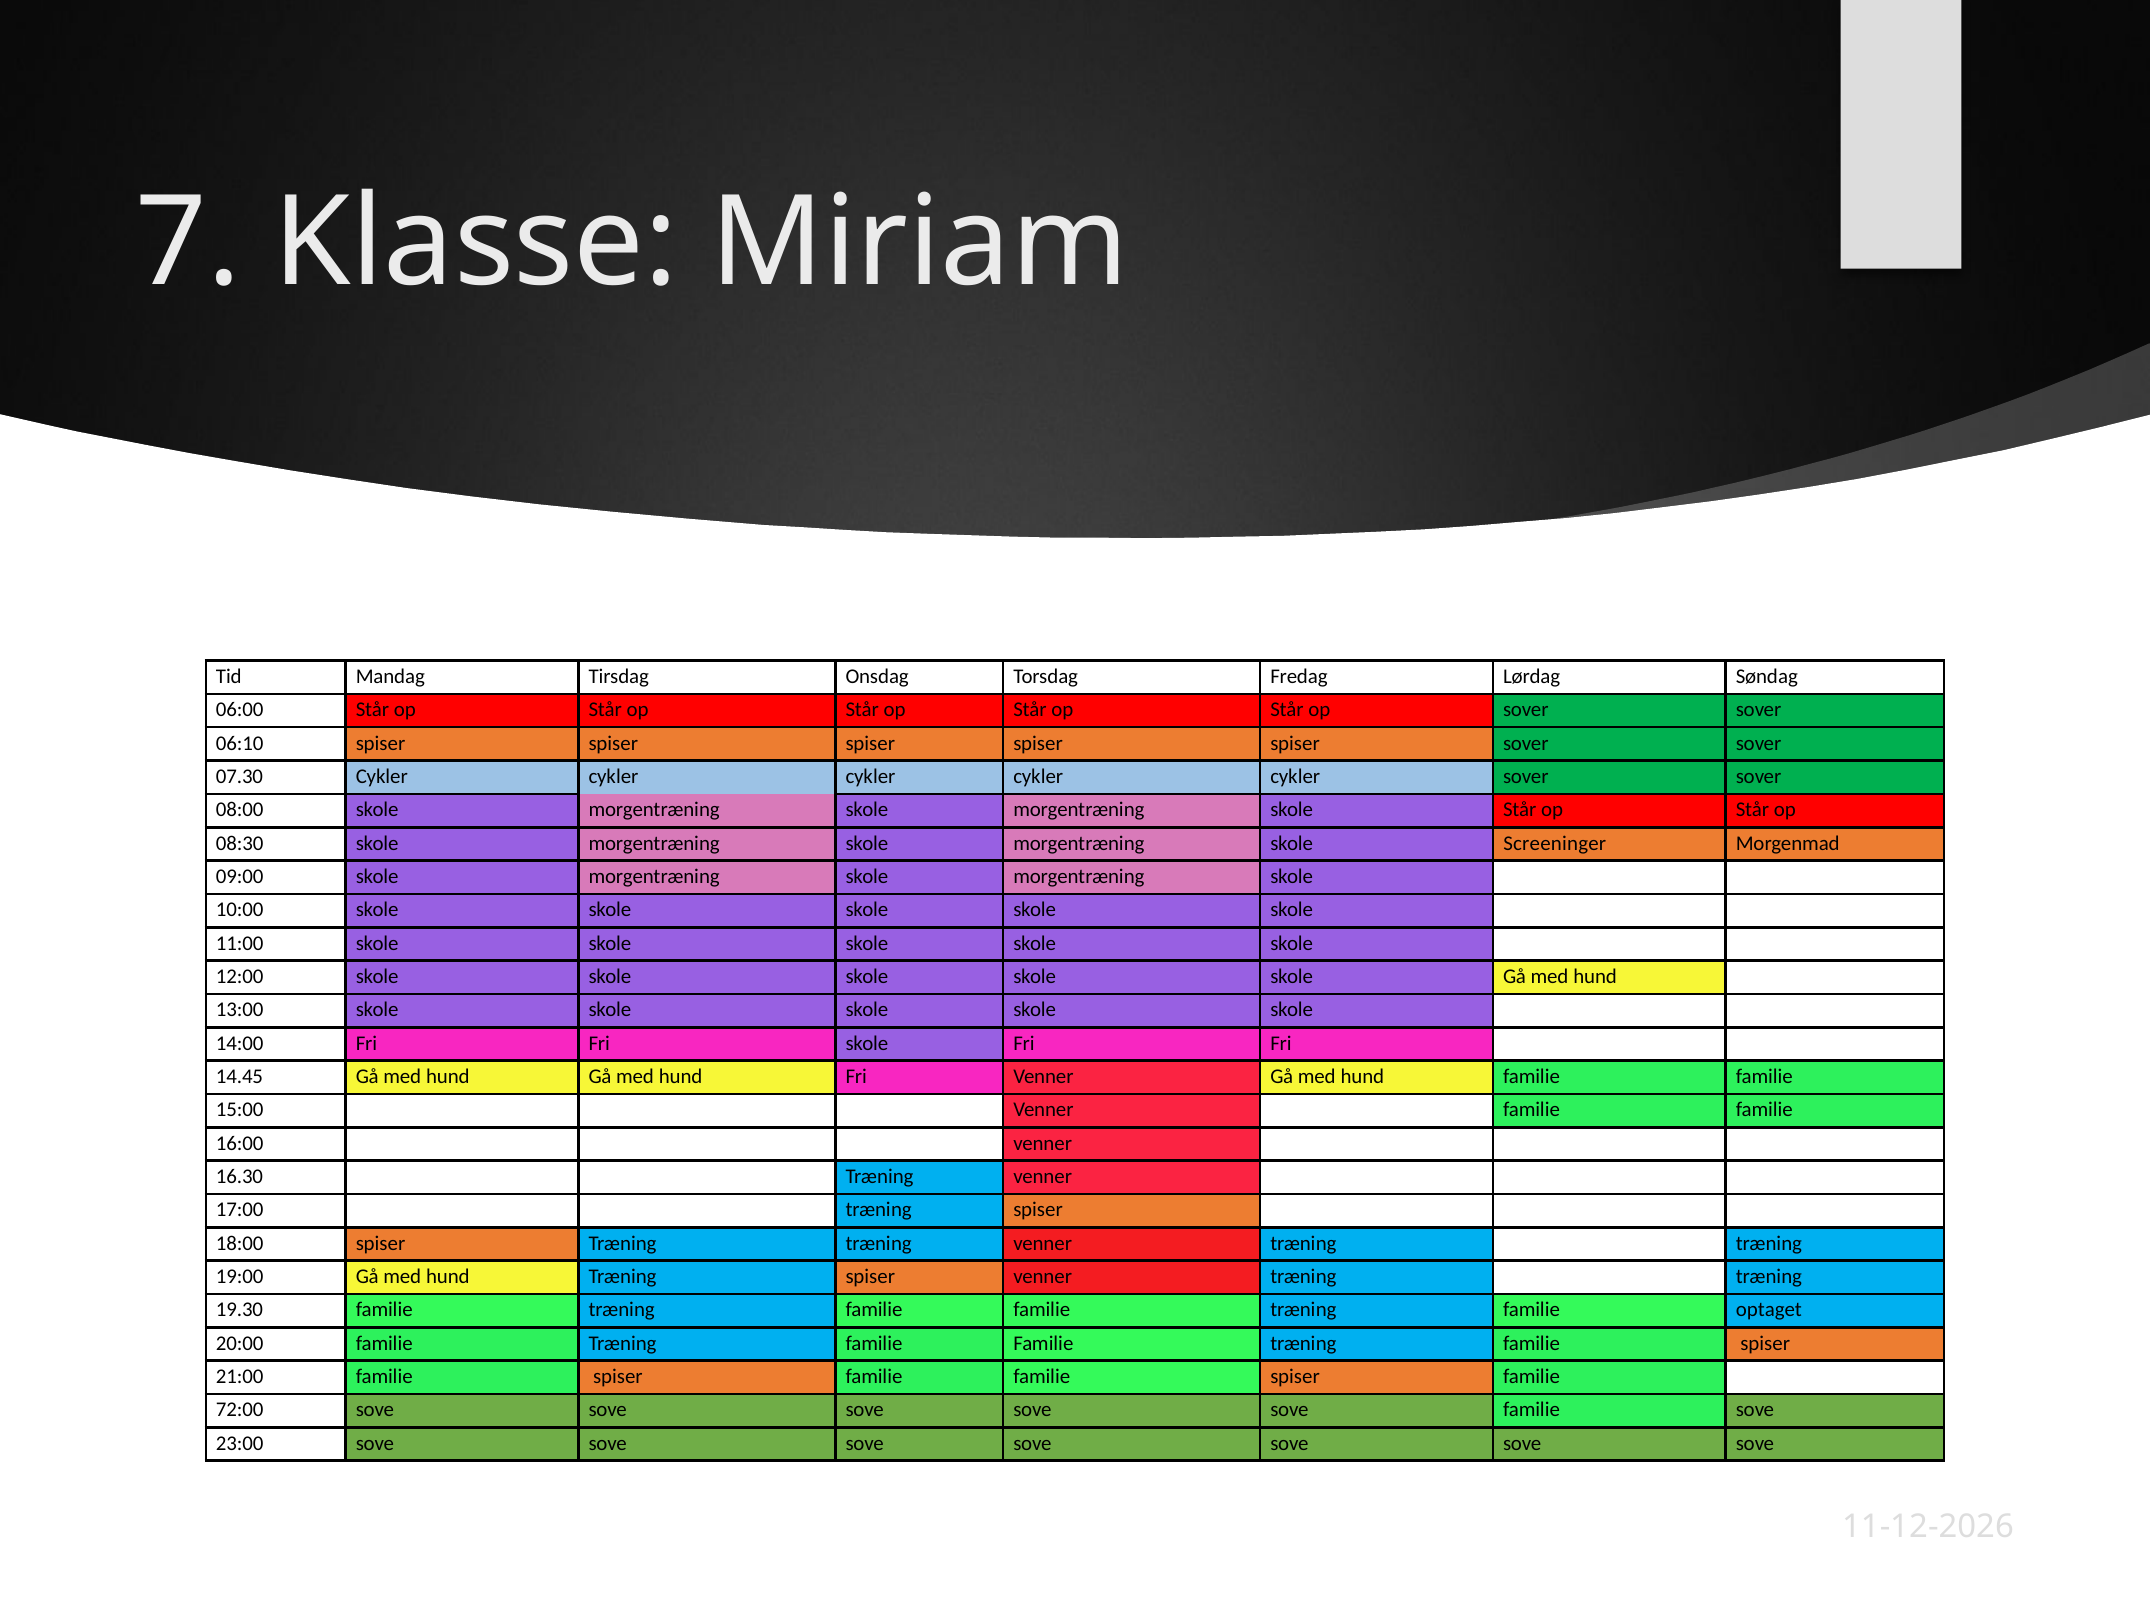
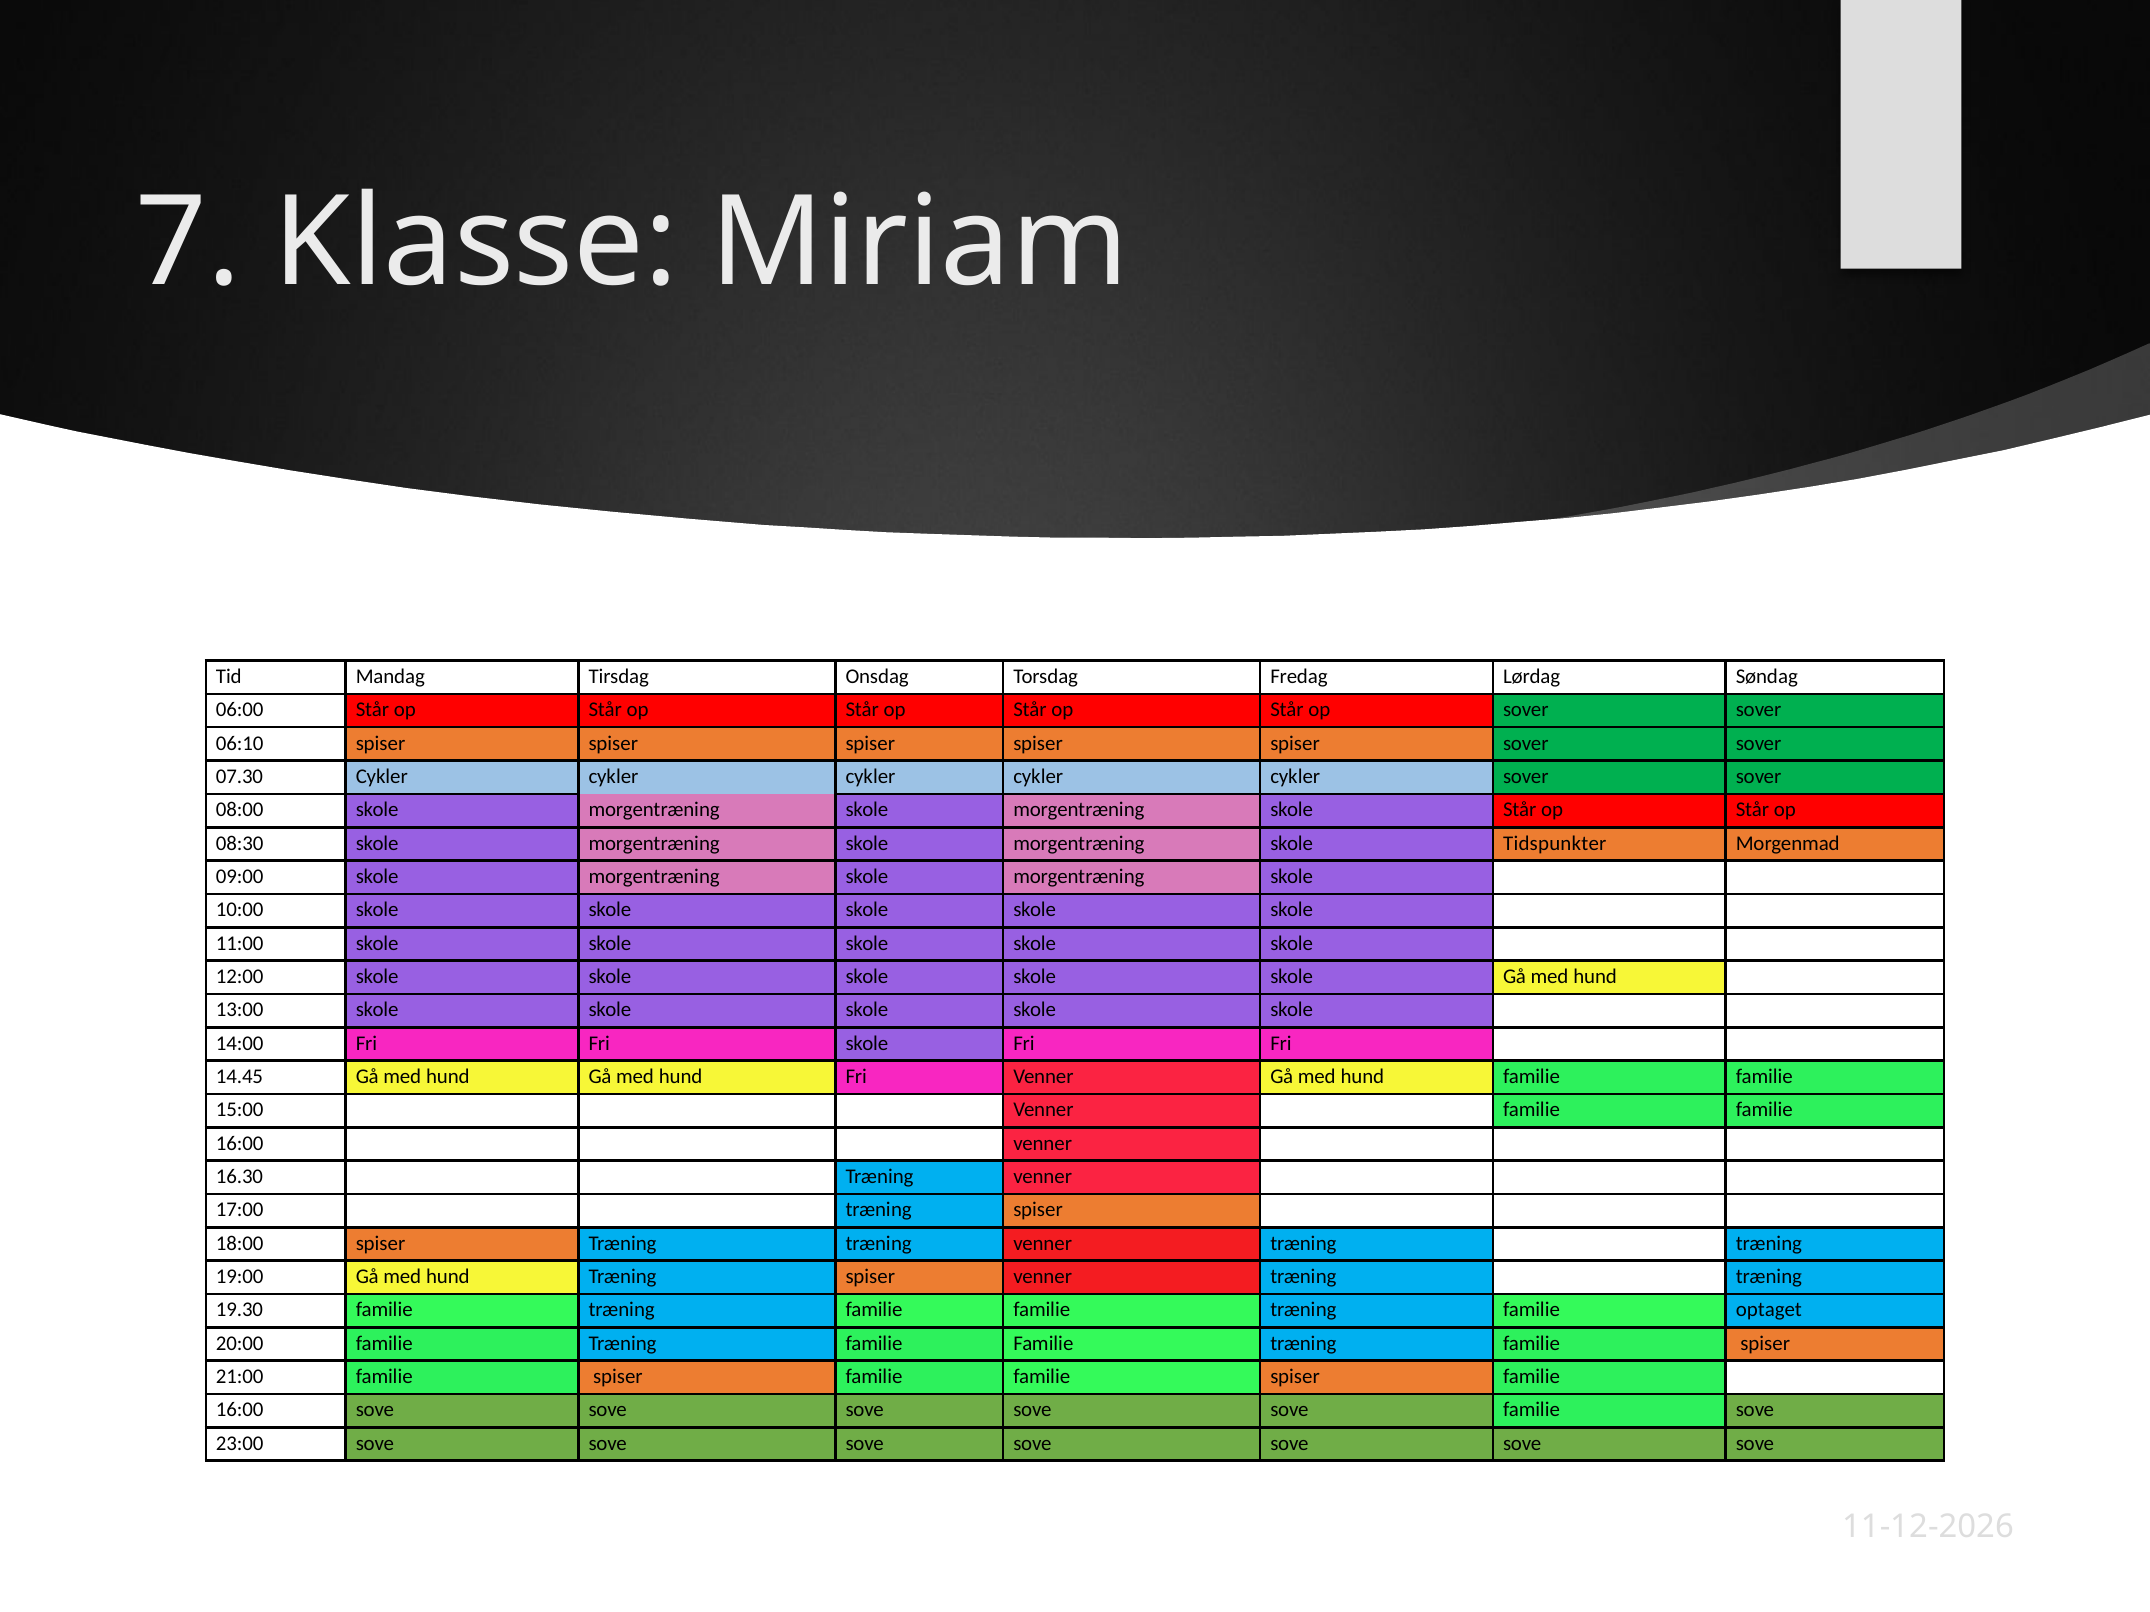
Screeninger: Screeninger -> Tidspunkter
72:00 at (240, 1410): 72:00 -> 16:00
